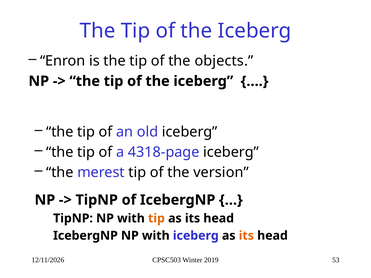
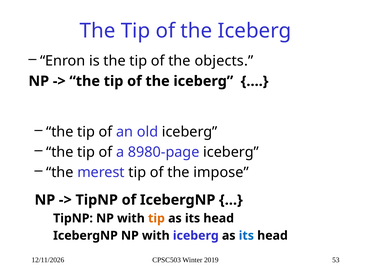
4318-page: 4318-page -> 8980-page
version: version -> impose
its at (246, 236) colour: orange -> blue
